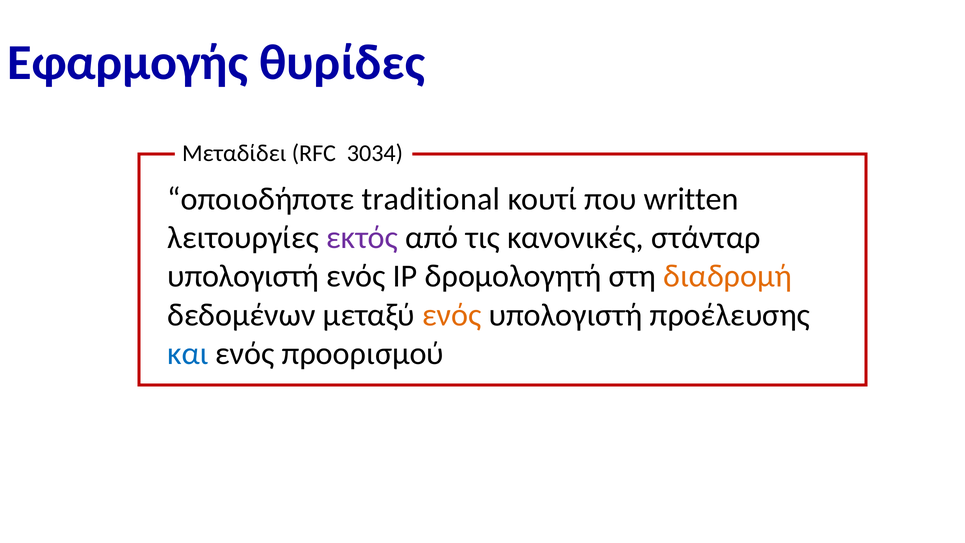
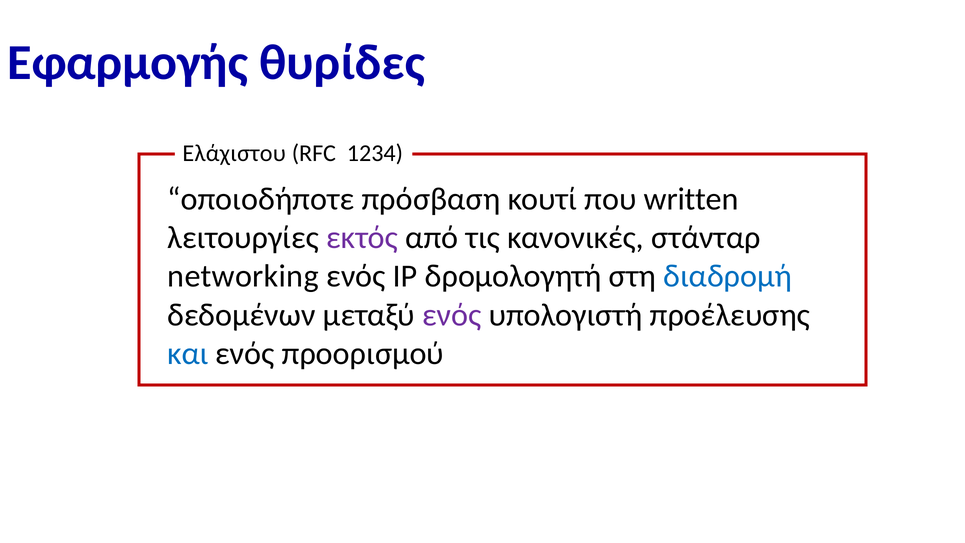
Μεταδίδει: Μεταδίδει -> Ελάχιστου
3034: 3034 -> 1234
traditional: traditional -> πρόσβαση
υπολογιστή at (243, 276): υπολογιστή -> networking
διαδρομή colour: orange -> blue
ενός at (452, 315) colour: orange -> purple
